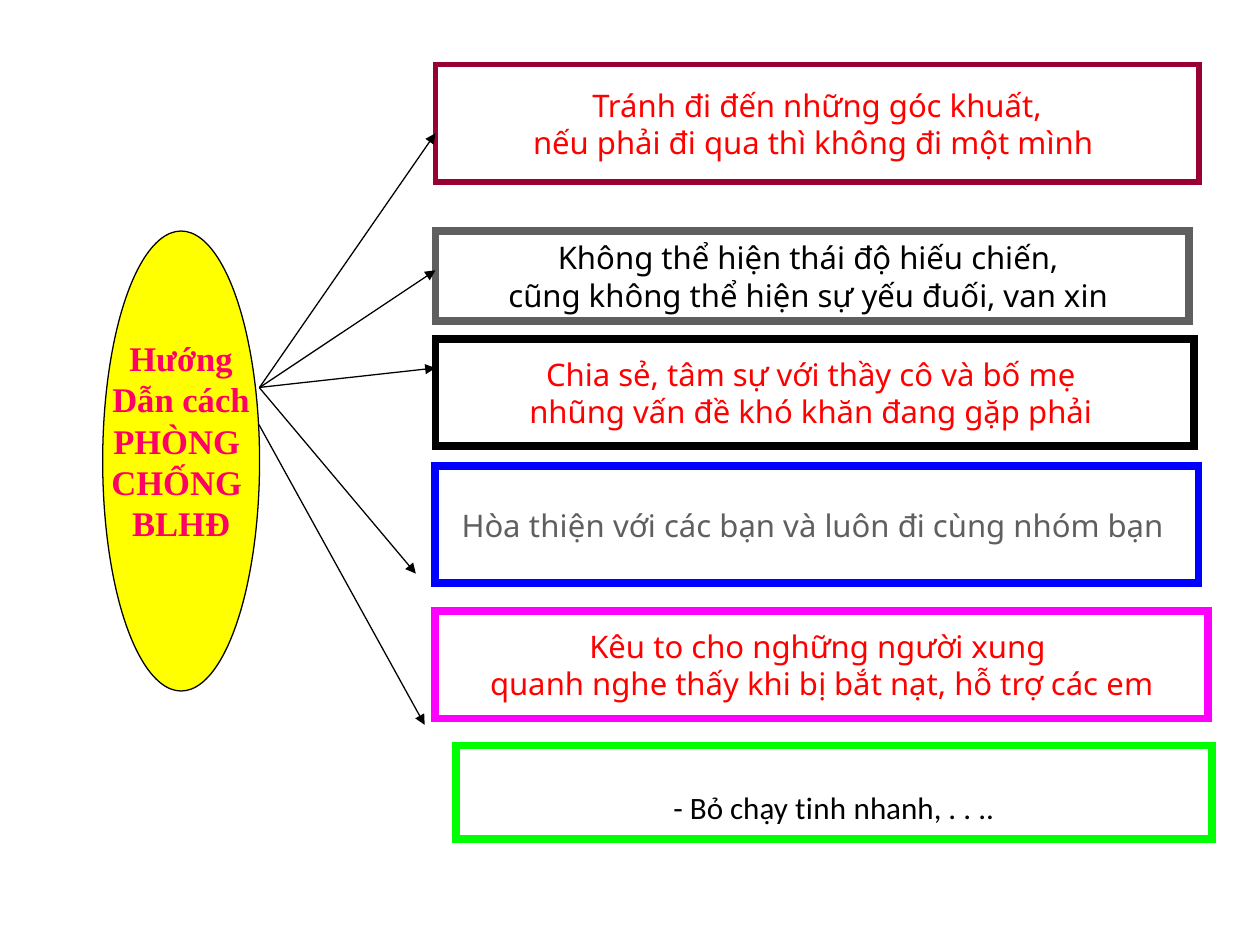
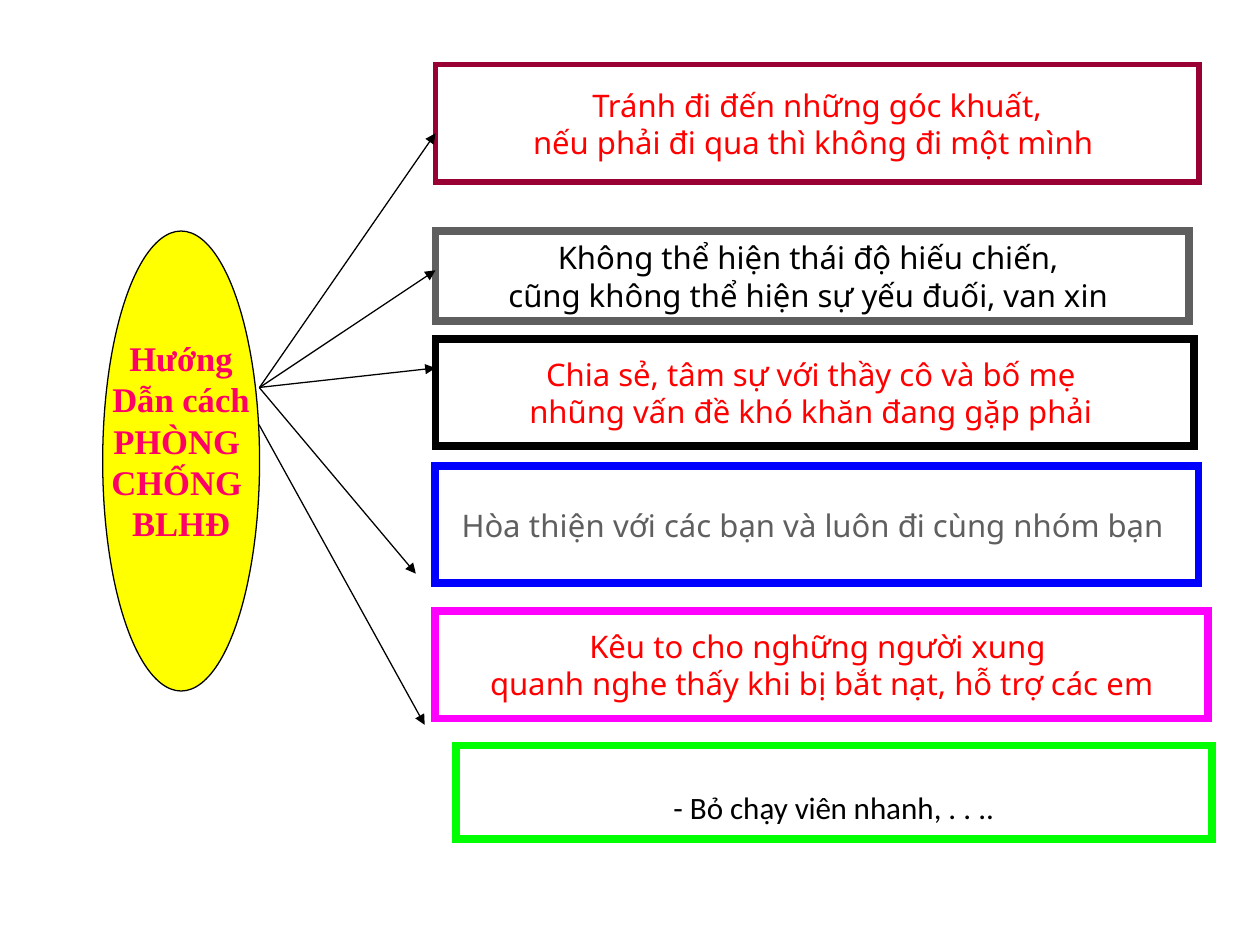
tinh: tinh -> viên
